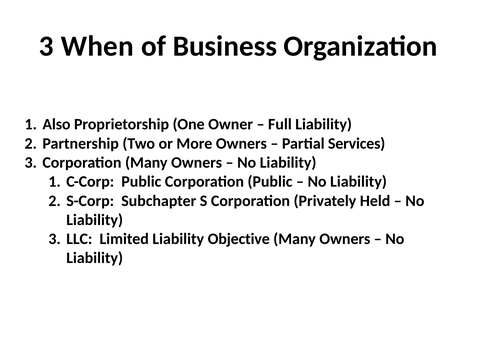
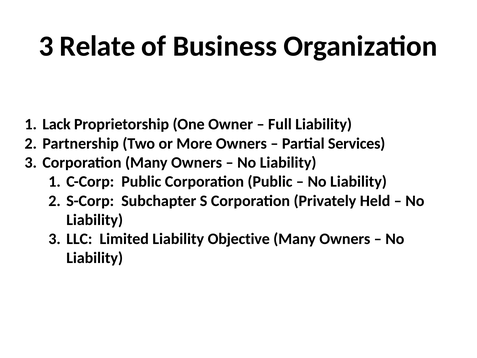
When: When -> Relate
Also: Also -> Lack
